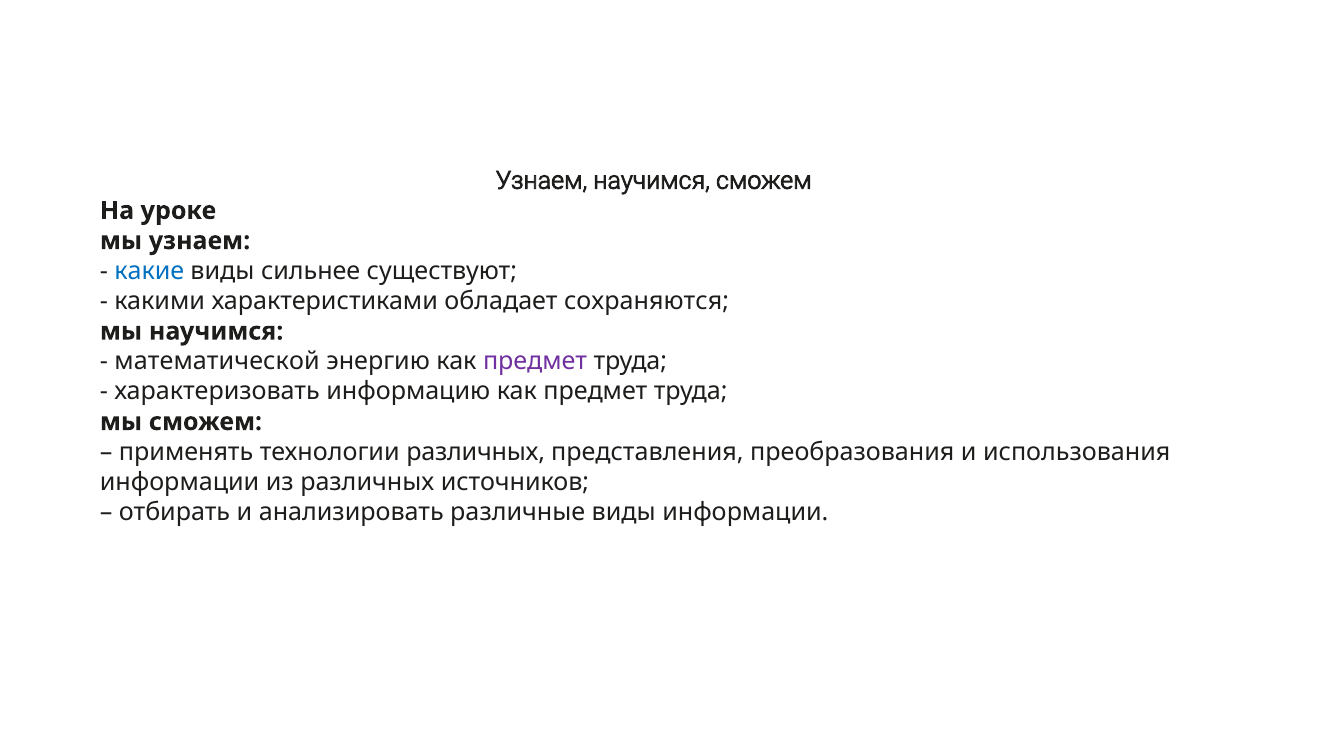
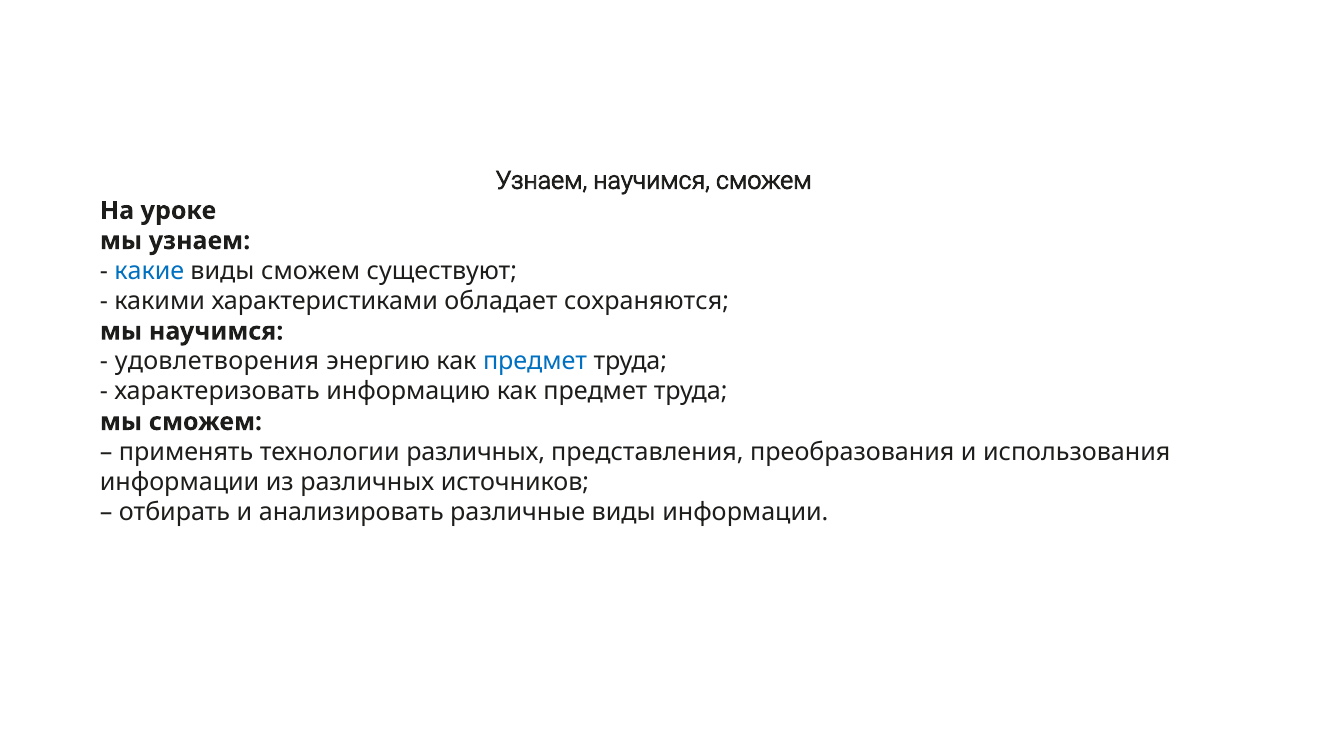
виды сильнее: сильнее -> сможем
математической: математической -> удовлетворения
предмет at (535, 361) colour: purple -> blue
